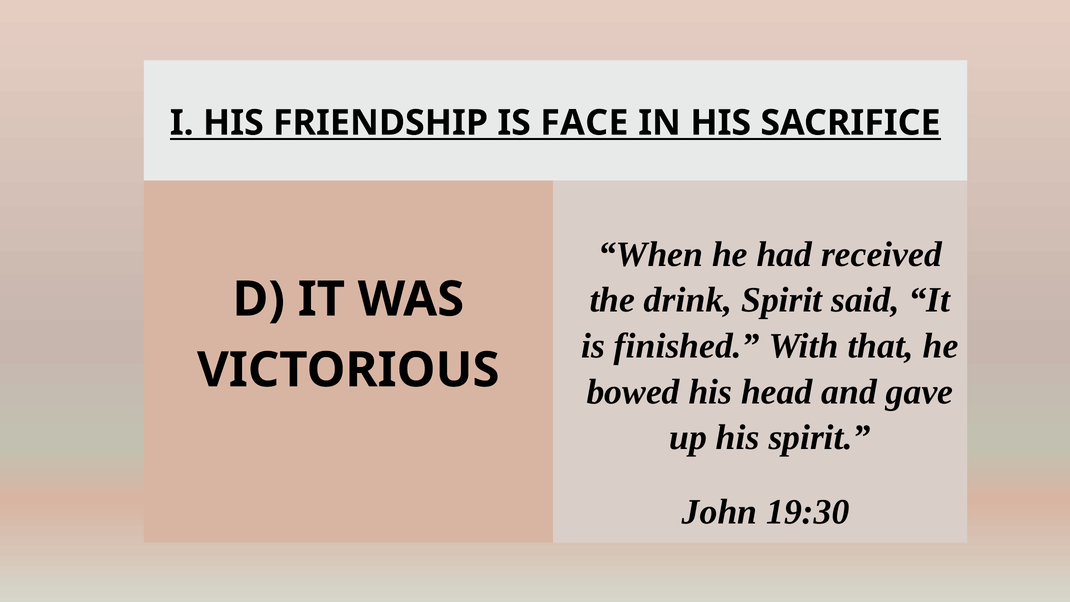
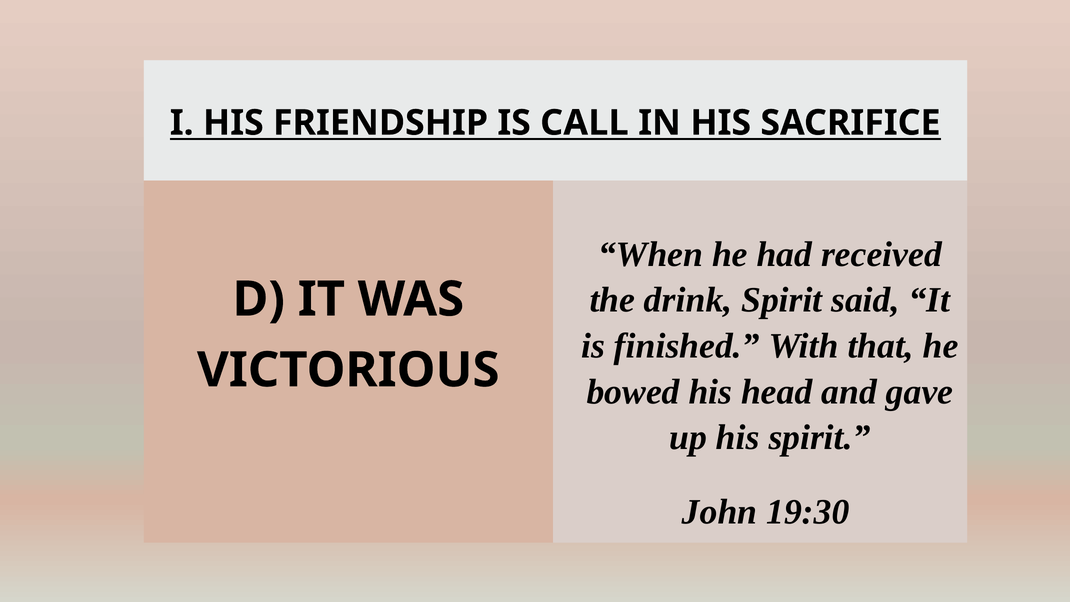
FACE: FACE -> CALL
